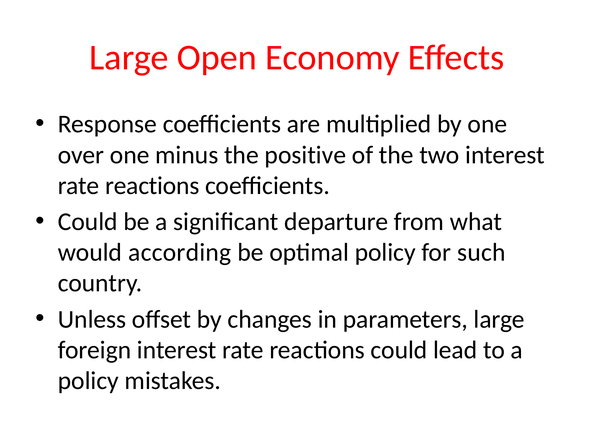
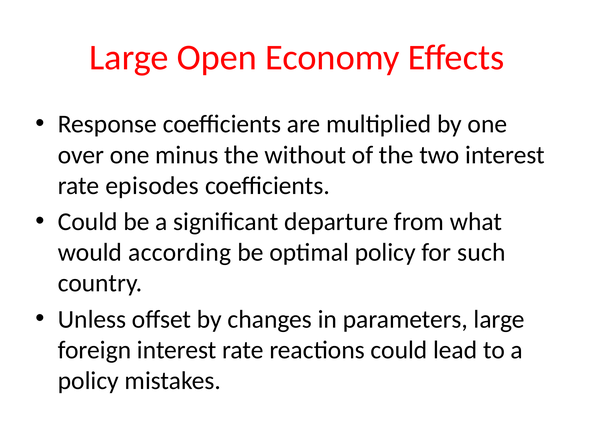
positive: positive -> without
reactions at (152, 185): reactions -> episodes
